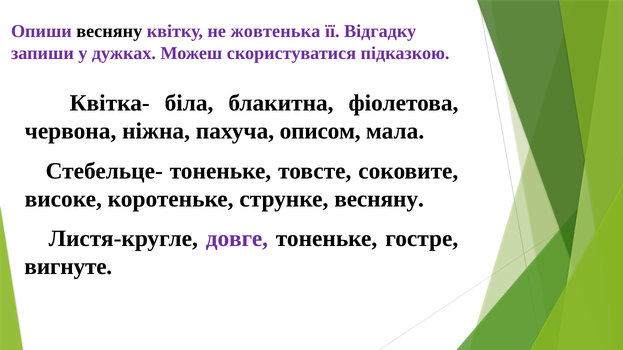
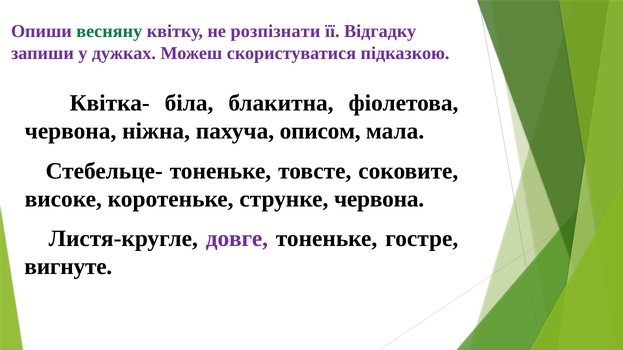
весняну at (109, 31) colour: black -> green
жовтенька: жовтенька -> розпізнати
струнке весняну: весняну -> червона
